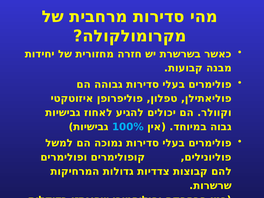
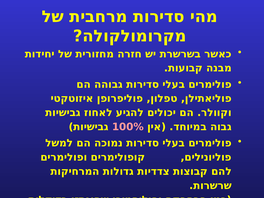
100% colour: light blue -> pink
